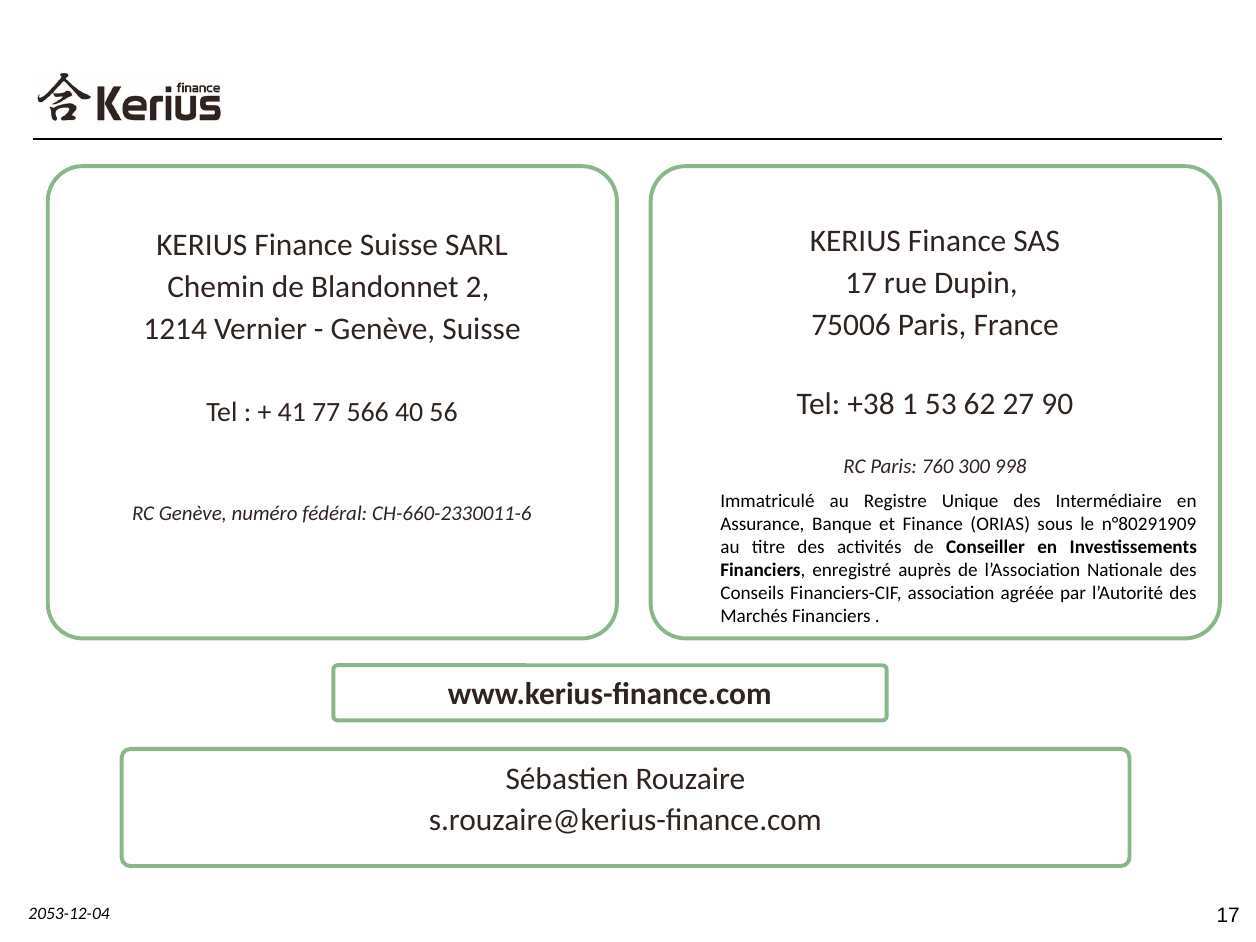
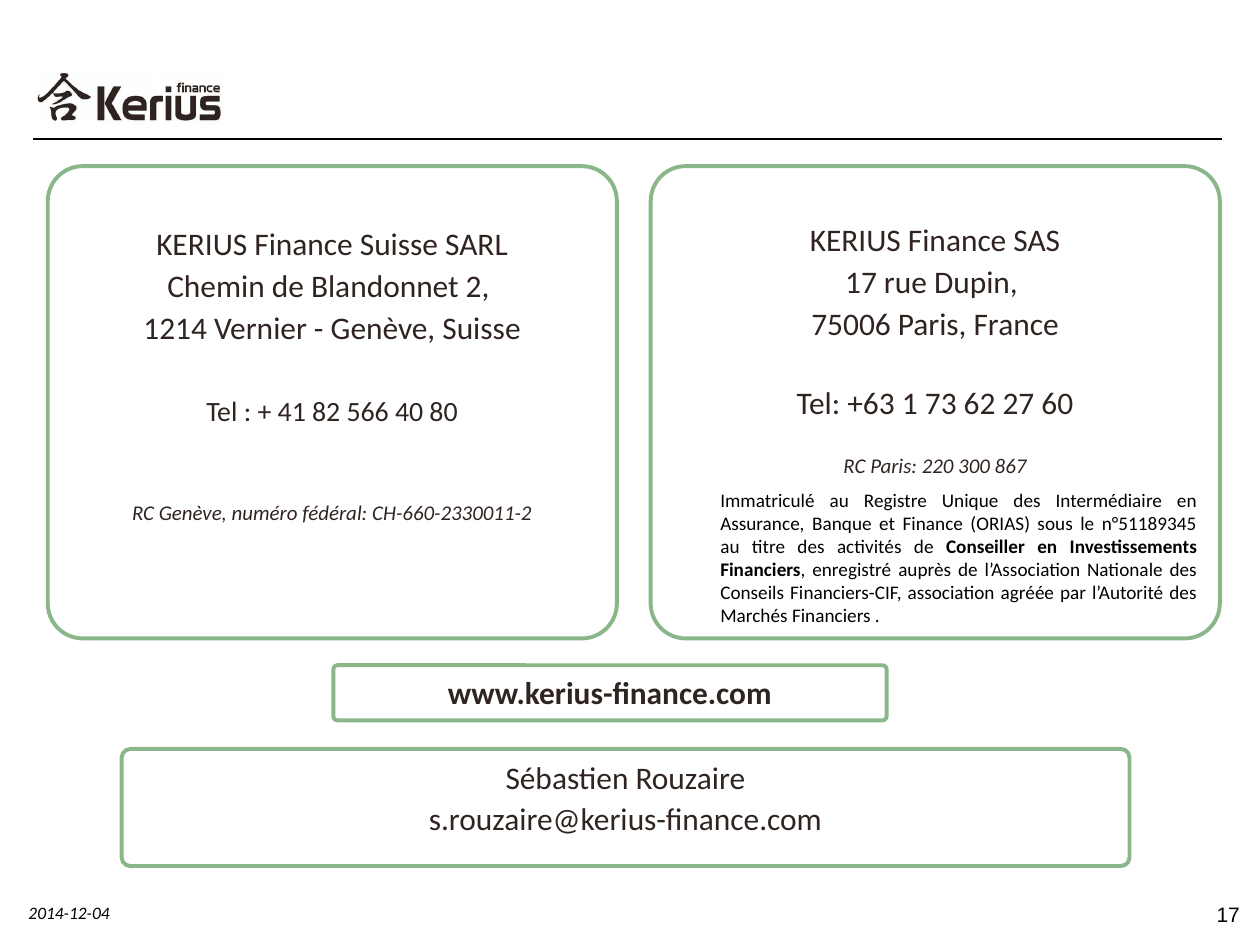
+38: +38 -> +63
53: 53 -> 73
90: 90 -> 60
77: 77 -> 82
56: 56 -> 80
760: 760 -> 220
998: 998 -> 867
CH-660-2330011-6: CH-660-2330011-6 -> CH-660-2330011-2
n°80291909: n°80291909 -> n°51189345
2053-12-04: 2053-12-04 -> 2014-12-04
